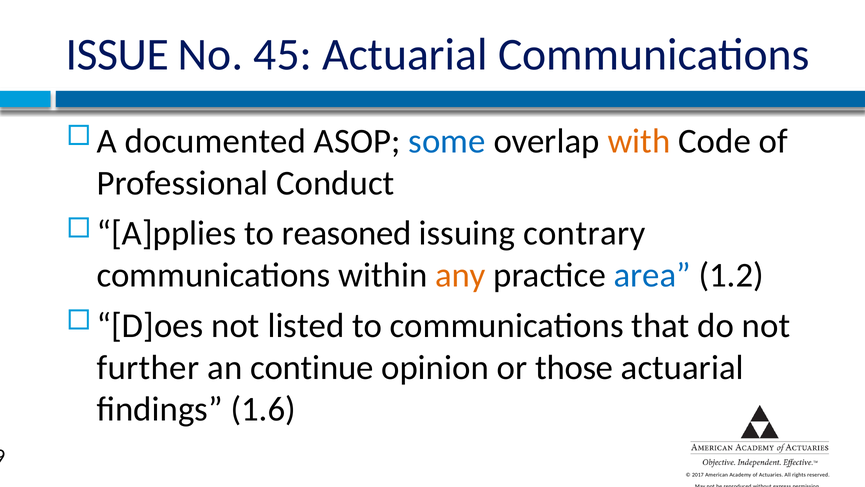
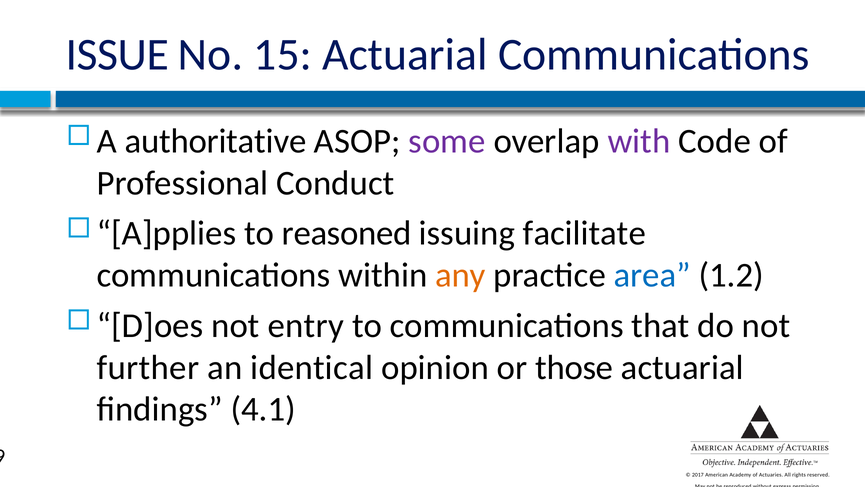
45: 45 -> 15
documented: documented -> authoritative
some colour: blue -> purple
with colour: orange -> purple
contrary: contrary -> facilitate
listed: listed -> entry
continue: continue -> identical
1.6: 1.6 -> 4.1
